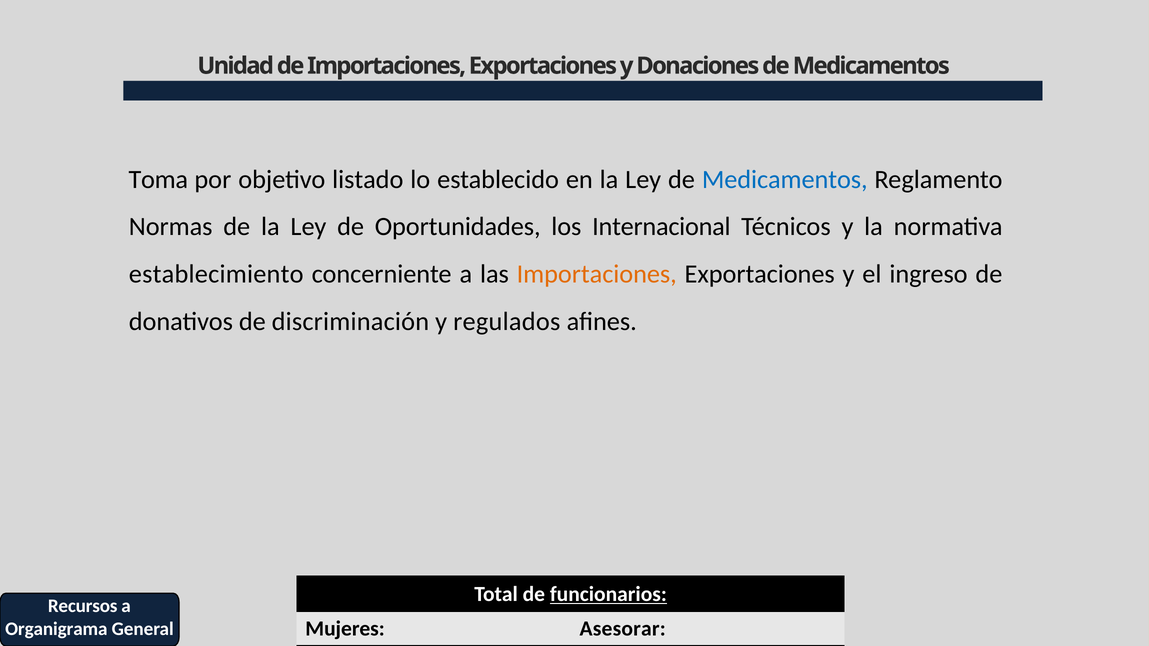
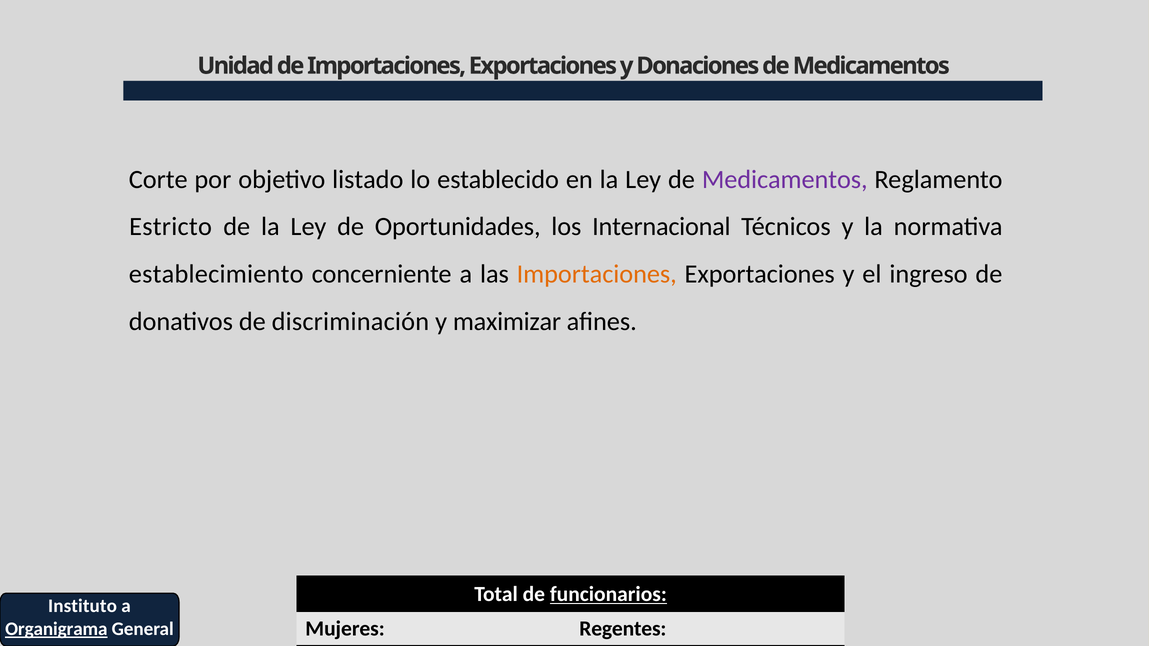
Toma: Toma -> Corte
Medicamentos at (785, 180) colour: blue -> purple
Normas: Normas -> Estricto
regulados: regulados -> maximizar
Recursos: Recursos -> Instituto
Asesorar: Asesorar -> Regentes
Organigrama underline: none -> present
